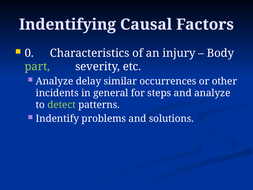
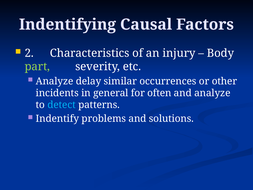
0: 0 -> 2
steps: steps -> often
detect colour: light green -> light blue
